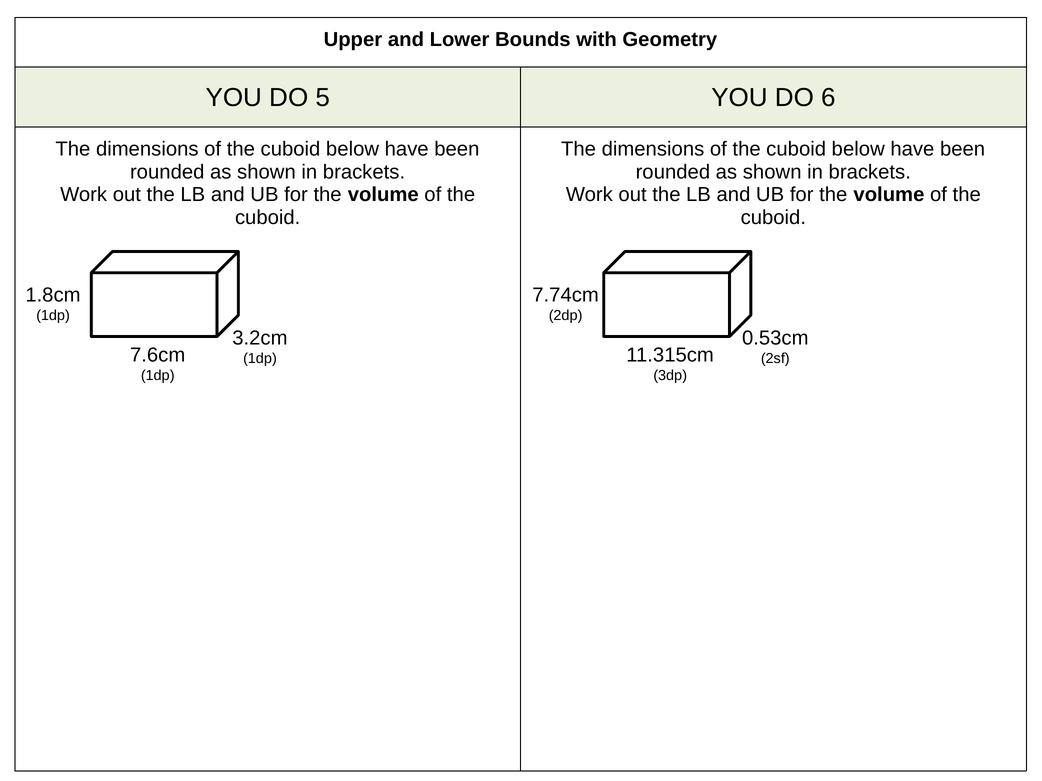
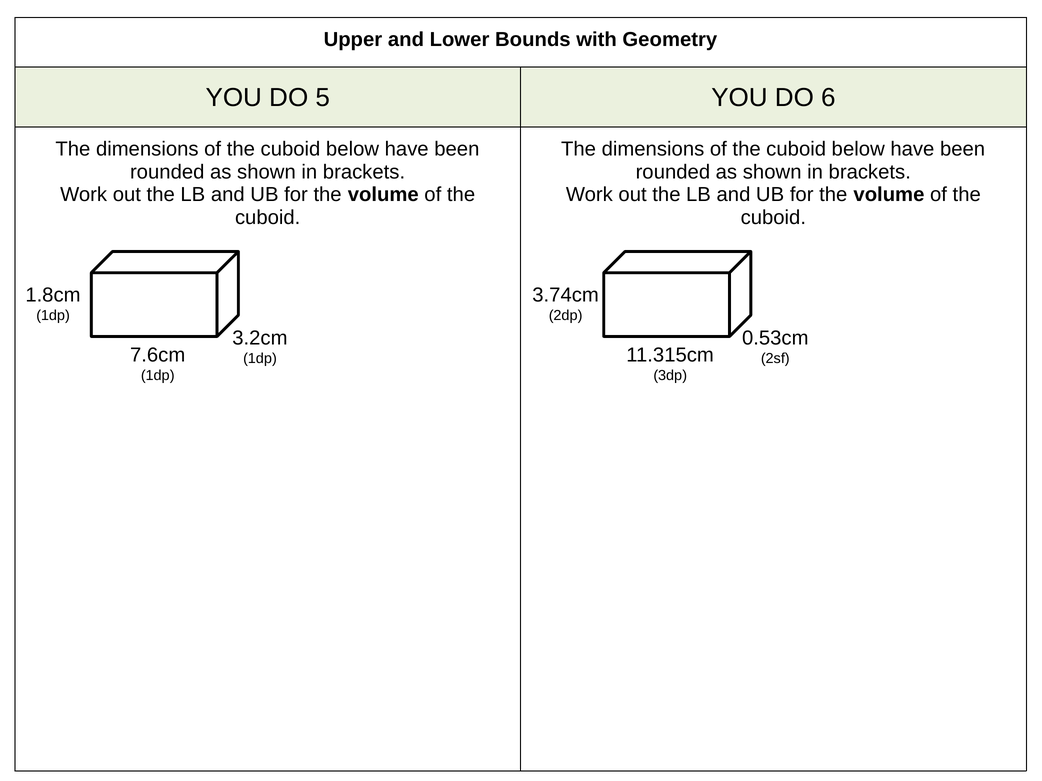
7.74cm: 7.74cm -> 3.74cm
